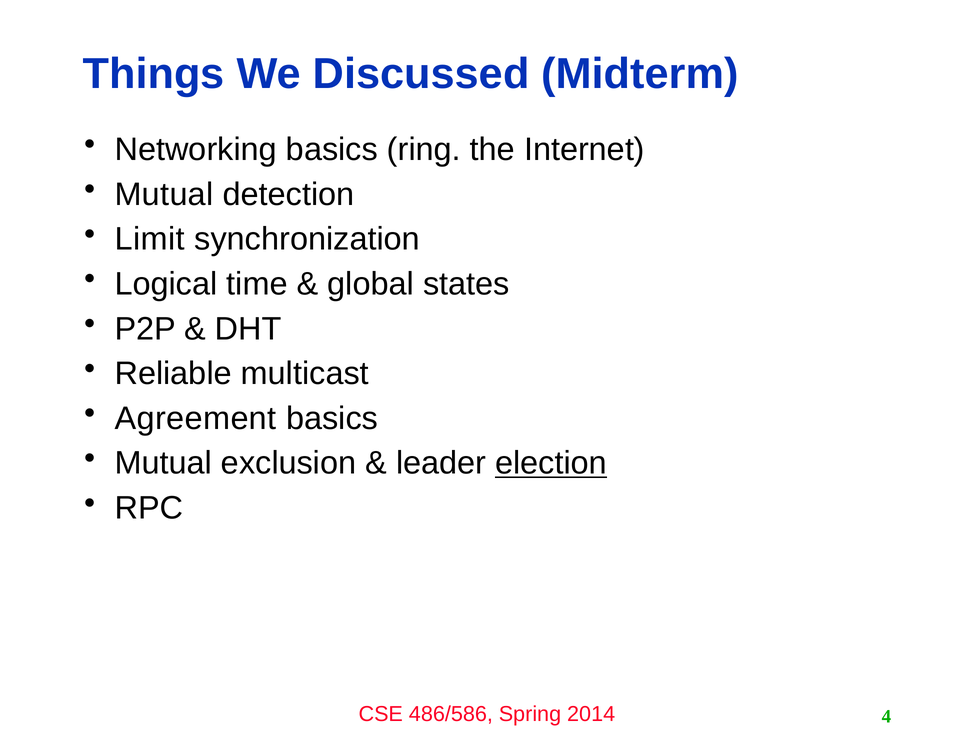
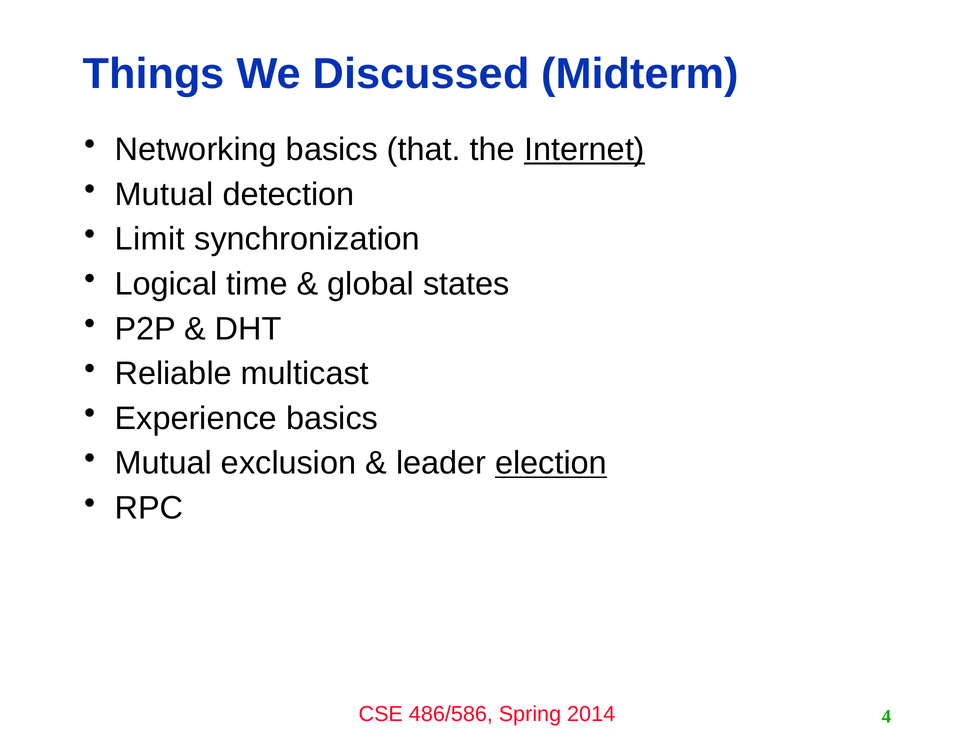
ring: ring -> that
Internet underline: none -> present
Agreement: Agreement -> Experience
